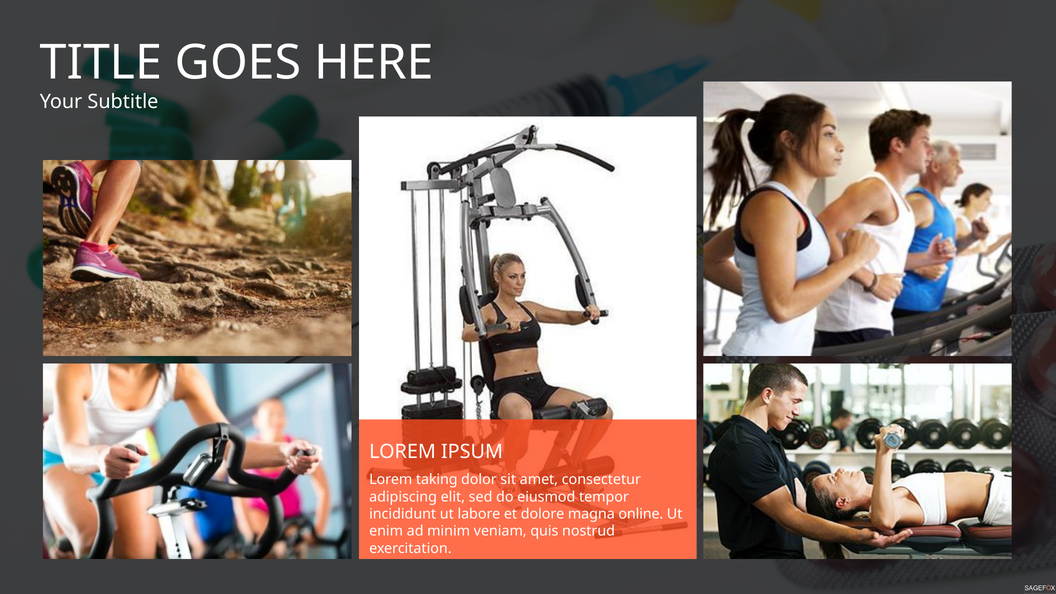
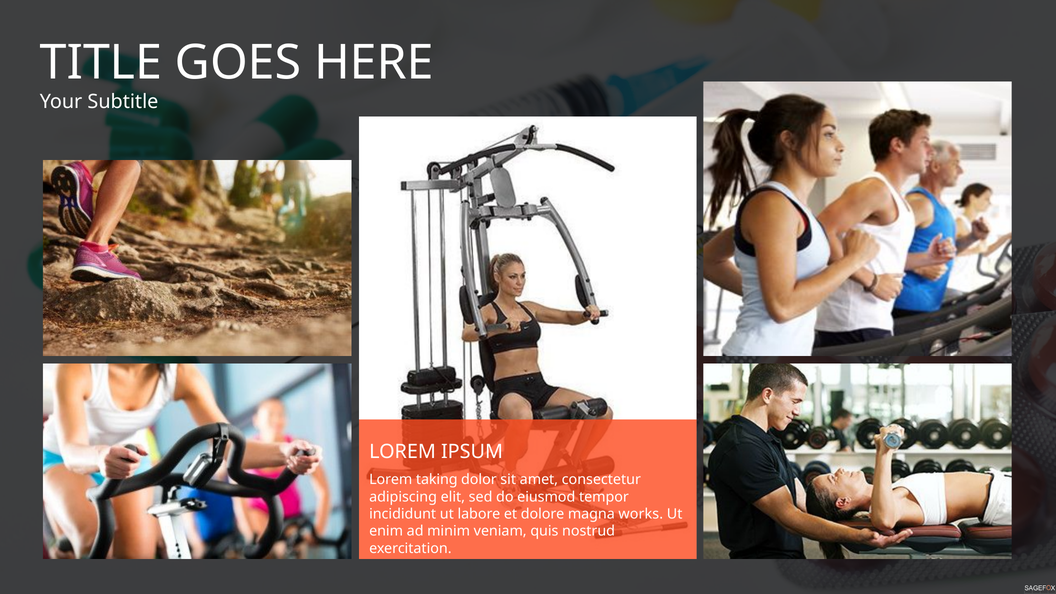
online: online -> works
